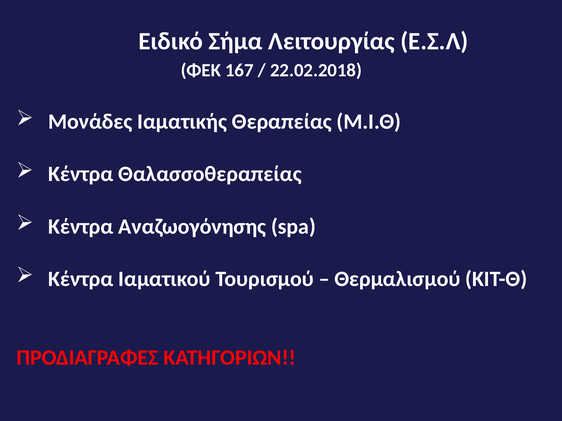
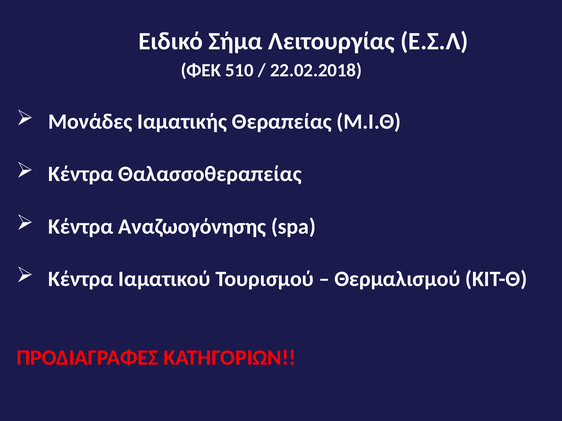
167: 167 -> 510
